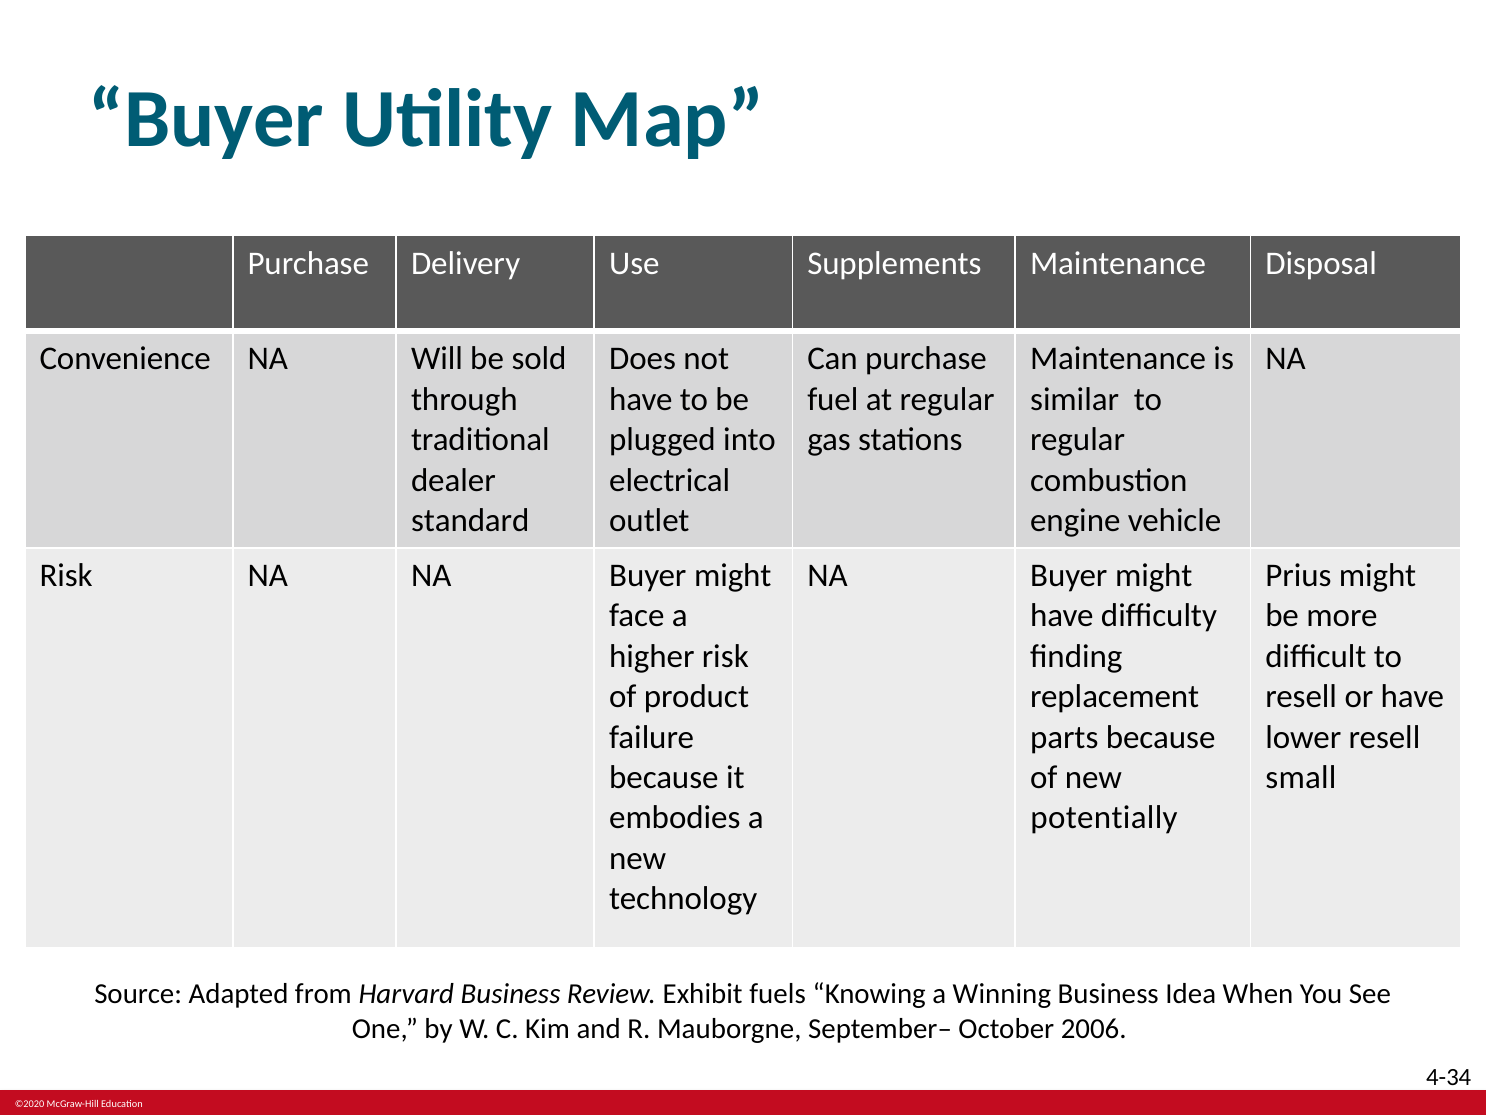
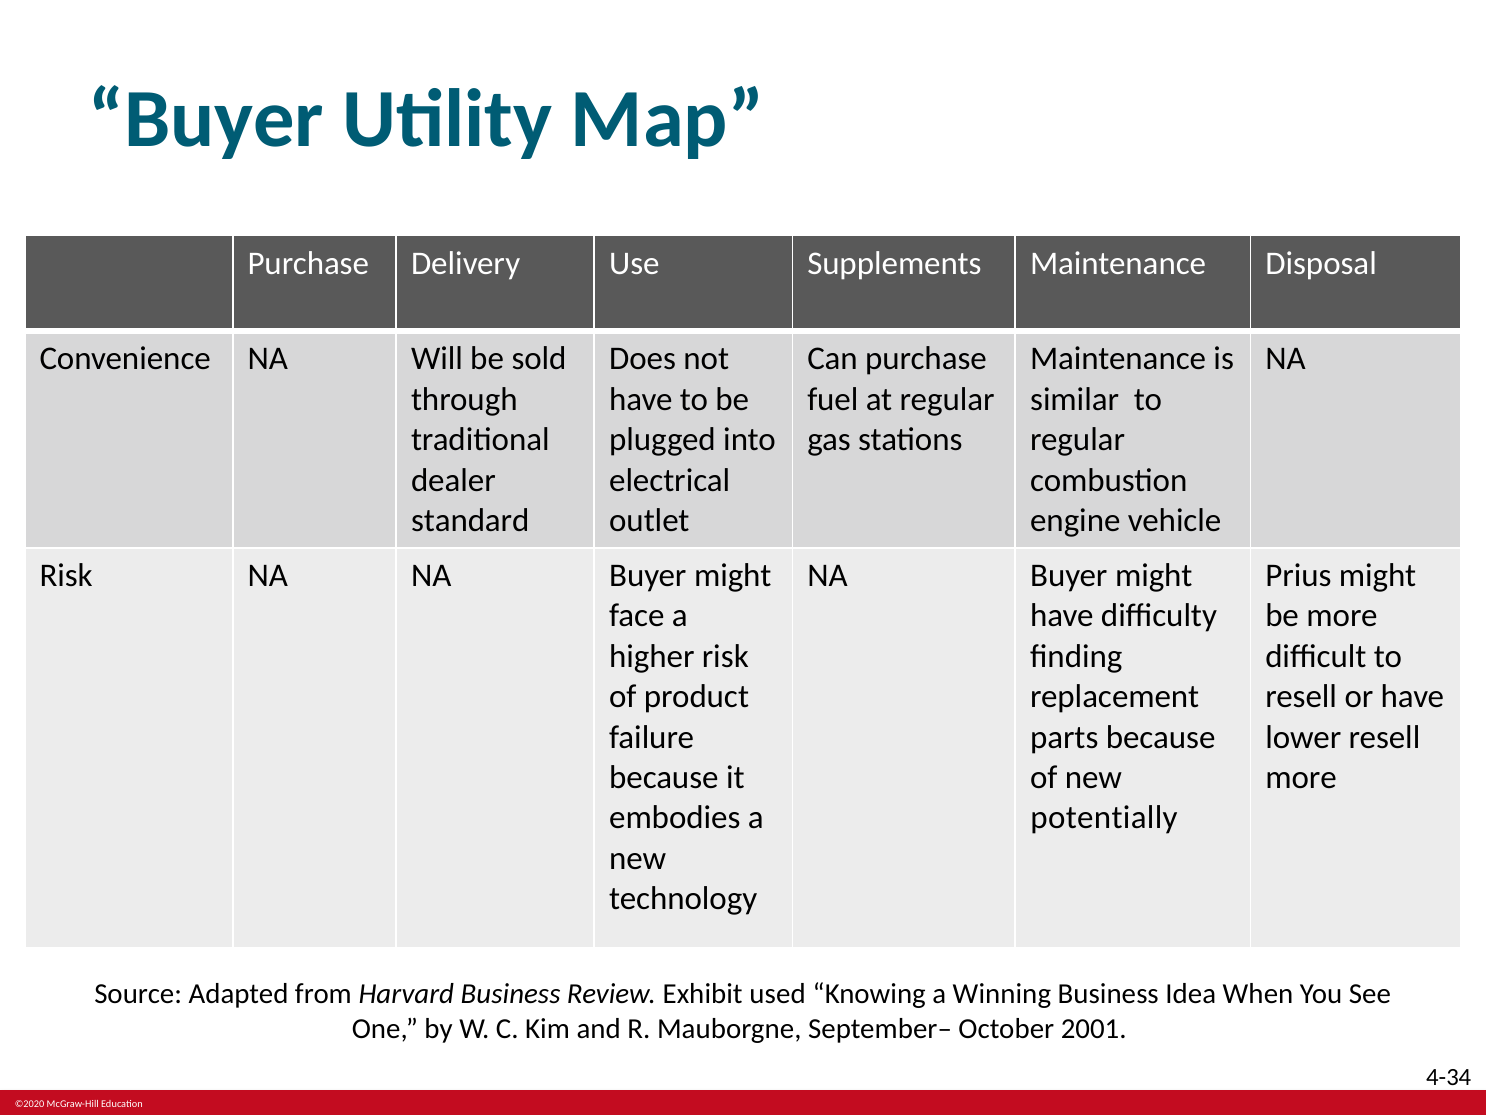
small at (1301, 777): small -> more
fuels: fuels -> used
2006: 2006 -> 2001
